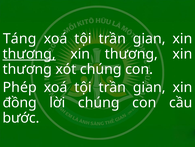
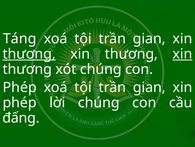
xin at (182, 54) underline: none -> present
đồng at (20, 102): đồng -> phép
bước: bước -> đấng
